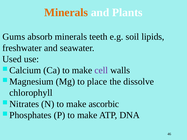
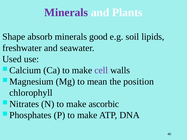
Minerals at (66, 12) colour: orange -> purple
Gums: Gums -> Shape
teeth: teeth -> good
place: place -> mean
dissolve: dissolve -> position
